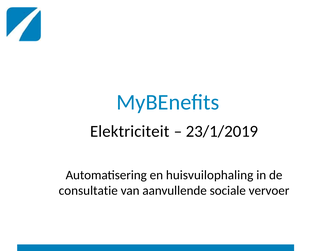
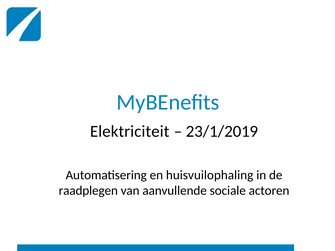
consultatie: consultatie -> raadplegen
vervoer: vervoer -> actoren
